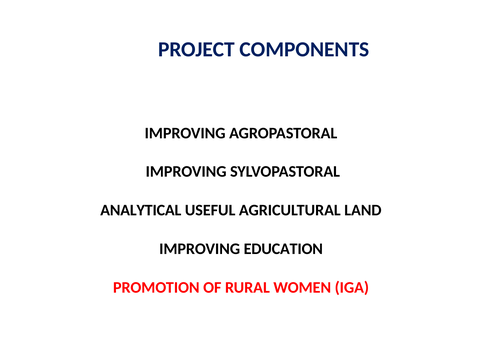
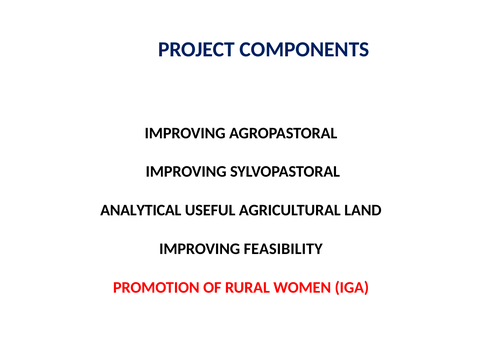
EDUCATION: EDUCATION -> FEASIBILITY
